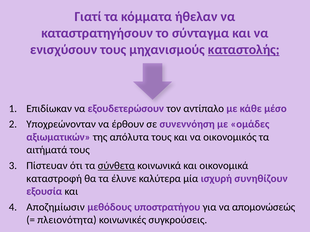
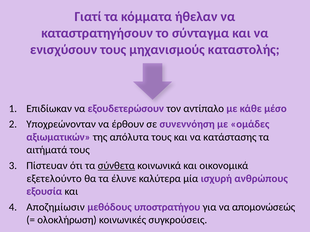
καταστολής underline: present -> none
οικονομικός: οικονομικός -> κατάστασης
καταστροφή: καταστροφή -> εξετελούντο
συνηθίζουν: συνηθίζουν -> ανθρώπους
πλειονότητα: πλειονότητα -> ολοκλήρωση
